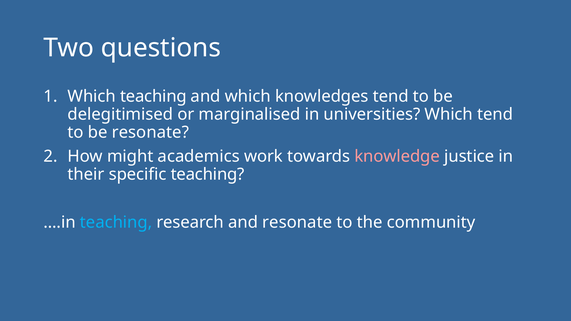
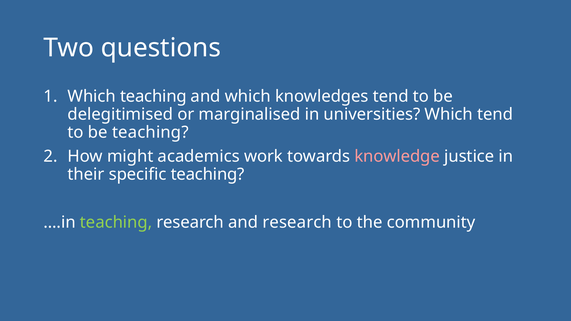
be resonate: resonate -> teaching
teaching at (116, 222) colour: light blue -> light green
and resonate: resonate -> research
